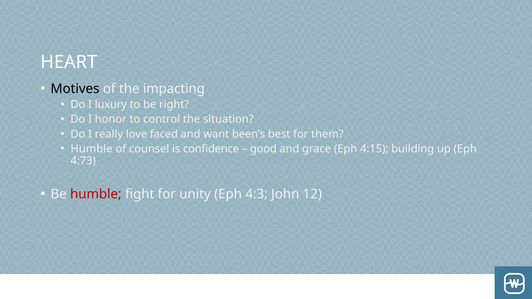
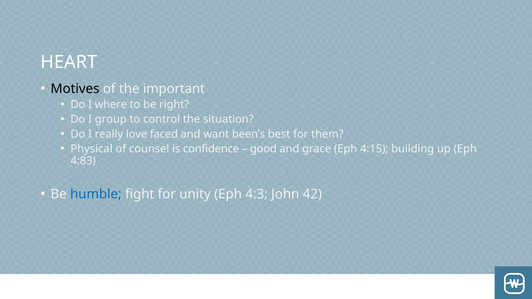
impacting: impacting -> important
luxury: luxury -> where
honor: honor -> group
Humble at (92, 149): Humble -> Physical
4:73: 4:73 -> 4:83
humble at (96, 194) colour: red -> blue
12: 12 -> 42
